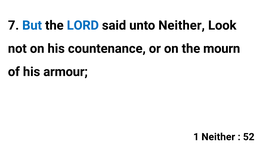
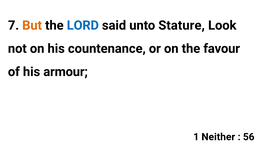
But colour: blue -> orange
unto Neither: Neither -> Stature
mourn: mourn -> favour
52: 52 -> 56
